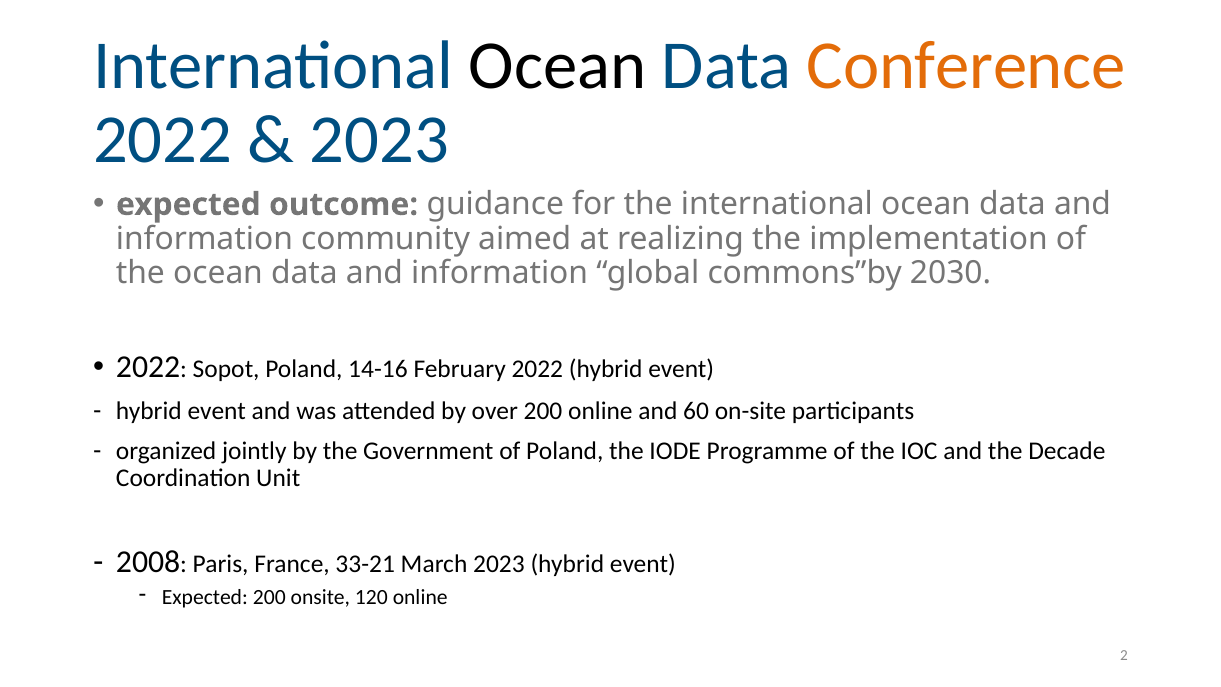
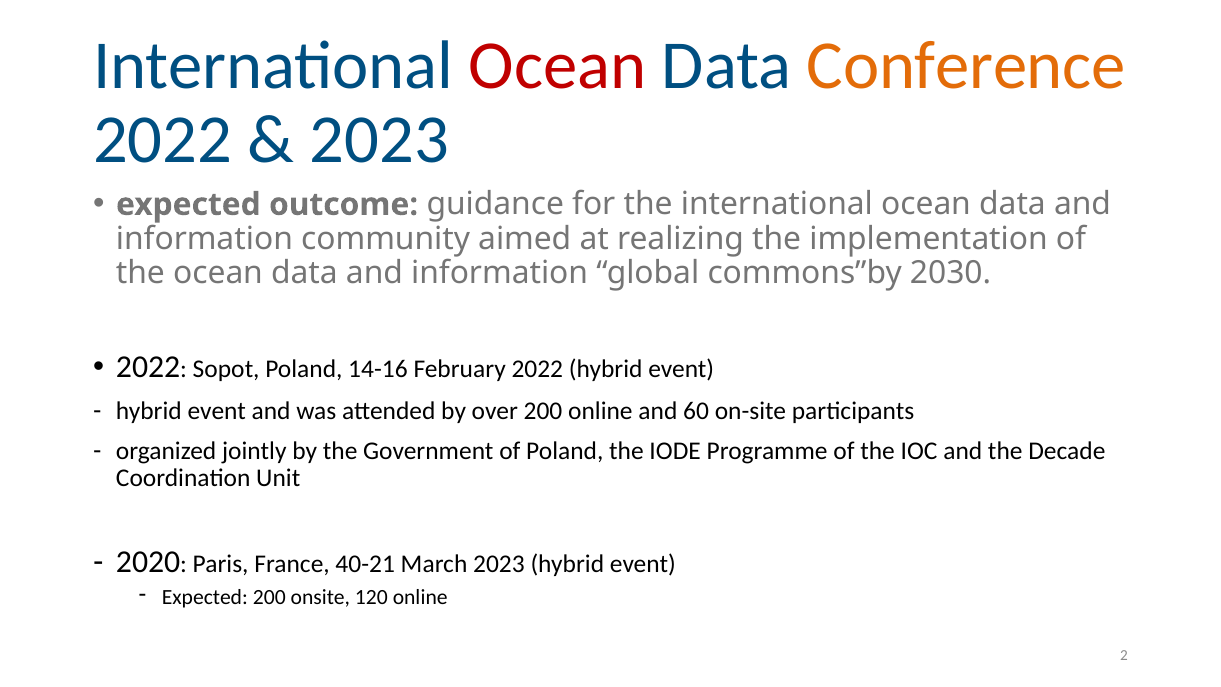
Ocean at (558, 65) colour: black -> red
2008: 2008 -> 2020
33-21: 33-21 -> 40-21
